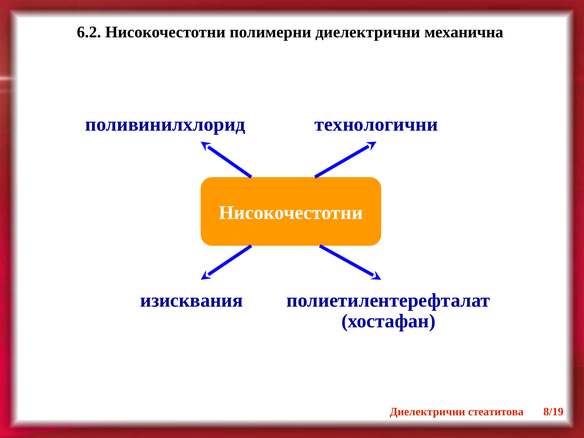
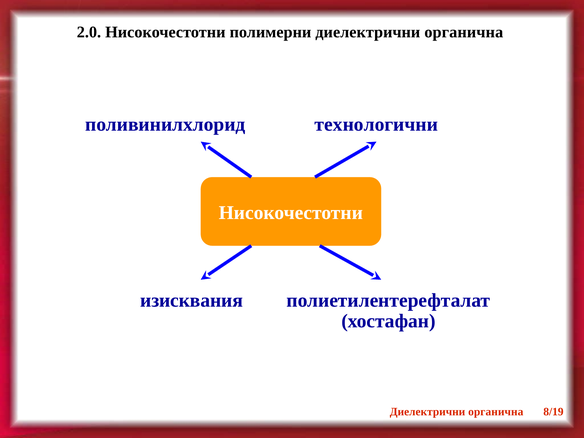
6.2: 6.2 -> 2.0
полимерни диелектрични механична: механична -> органична
стеатитова at (496, 412): стеатитова -> органична
